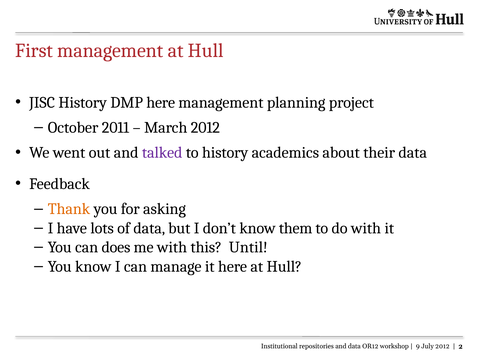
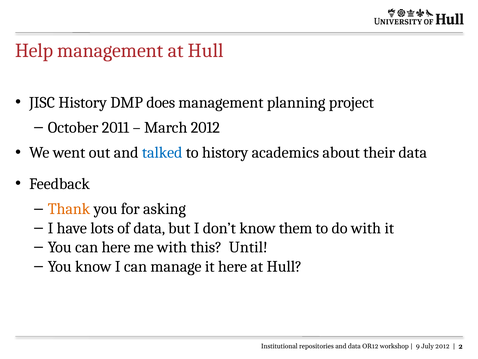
First: First -> Help
DMP here: here -> does
talked colour: purple -> blue
can does: does -> here
